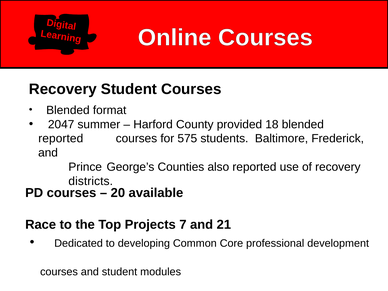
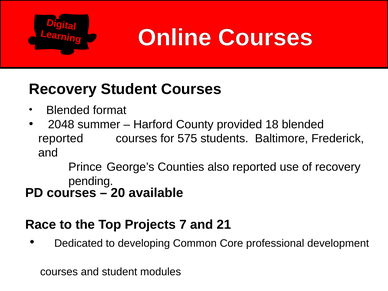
2047: 2047 -> 2048
districts: districts -> pending
